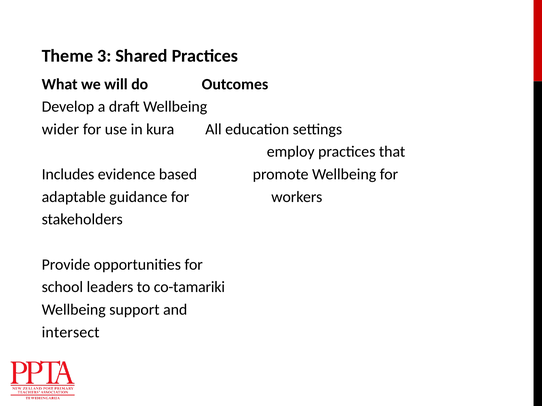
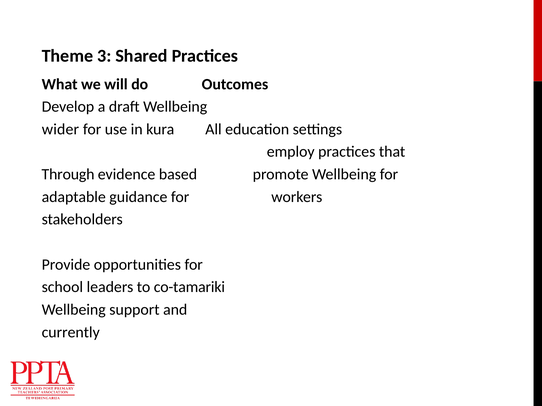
Includes: Includes -> Through
intersect: intersect -> currently
